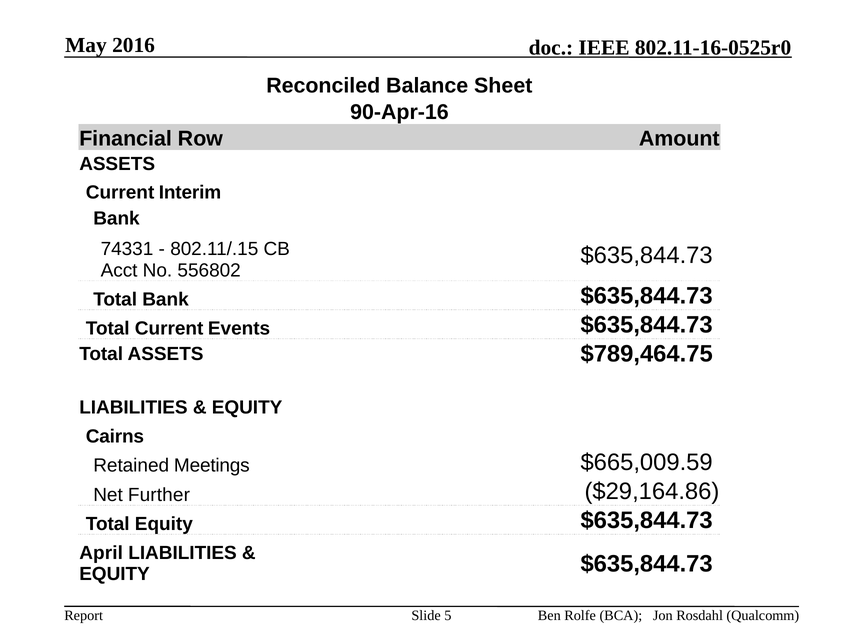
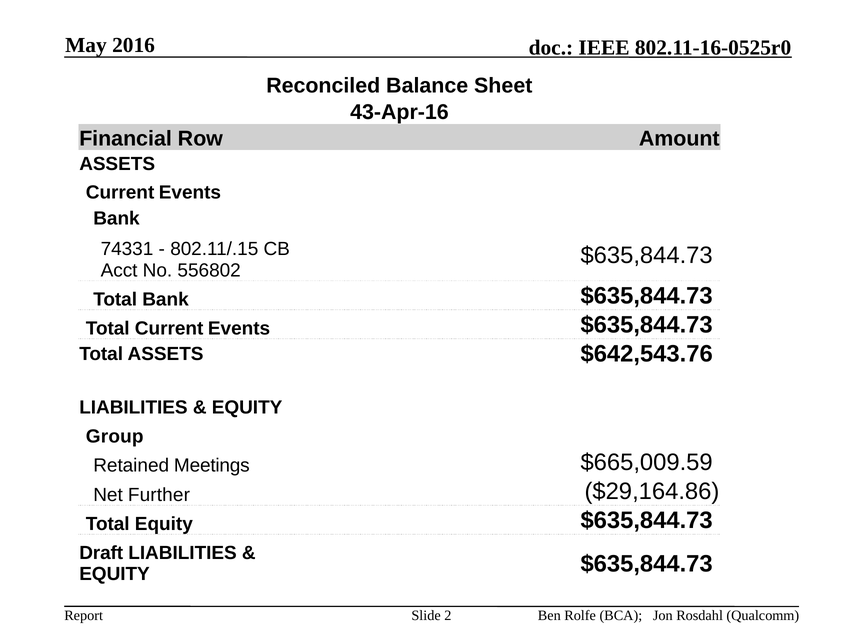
90-Apr-16: 90-Apr-16 -> 43-Apr-16
Interim at (190, 192): Interim -> Events
$789,464.75: $789,464.75 -> $642,543.76
Cairns: Cairns -> Group
April: April -> Draft
5: 5 -> 2
